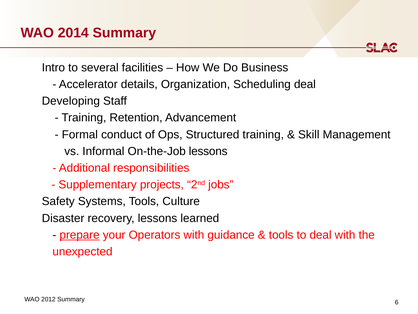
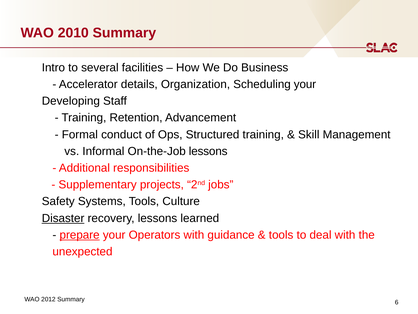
2014: 2014 -> 2010
Scheduling deal: deal -> your
Disaster underline: none -> present
